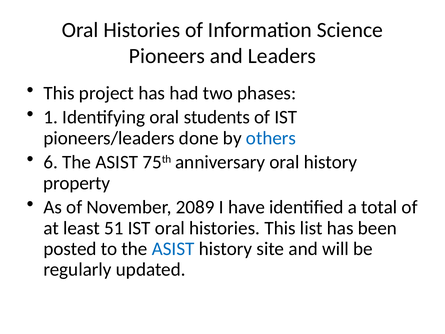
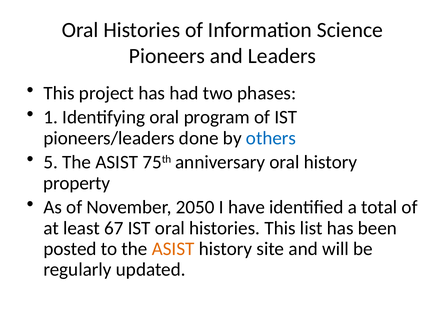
students: students -> program
6: 6 -> 5
2089: 2089 -> 2050
51: 51 -> 67
ASIST at (173, 249) colour: blue -> orange
